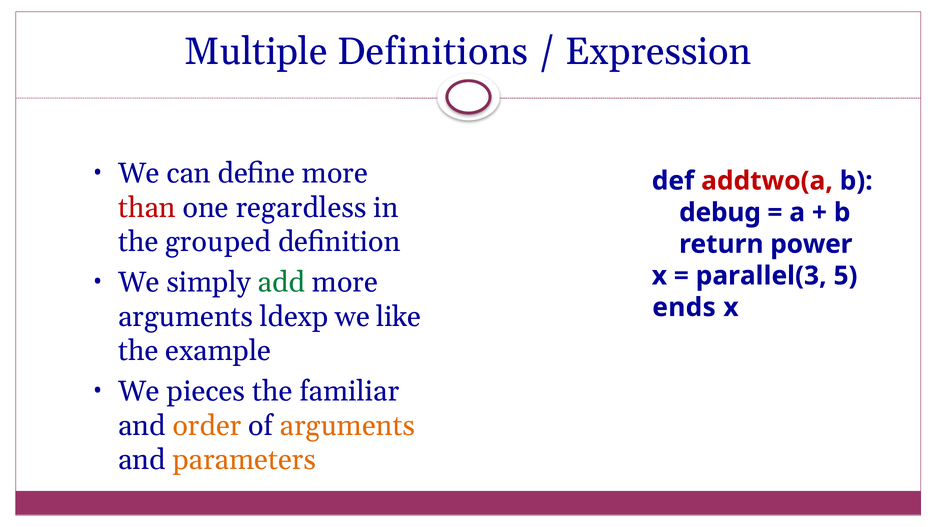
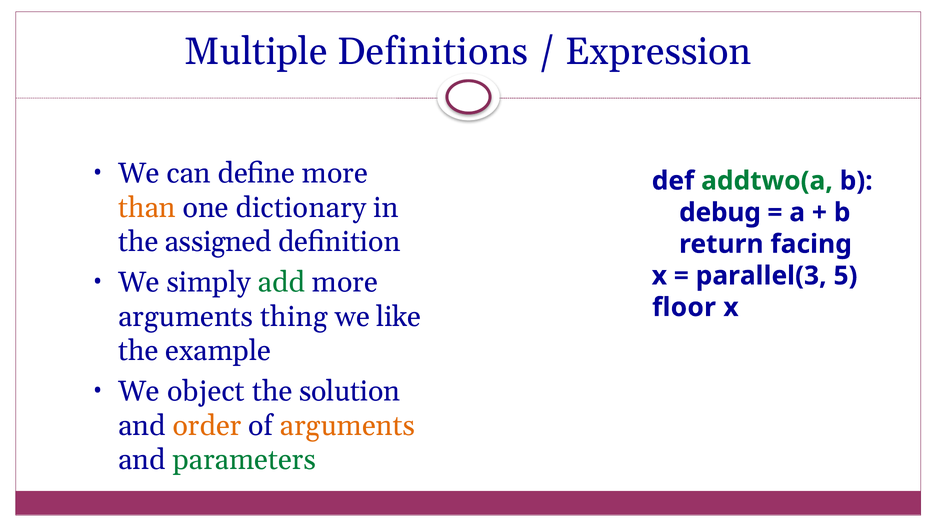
addtwo(a colour: red -> green
than colour: red -> orange
regardless: regardless -> dictionary
grouped: grouped -> assigned
power: power -> facing
ends: ends -> floor
ldexp: ldexp -> thing
pieces: pieces -> object
familiar: familiar -> solution
parameters colour: orange -> green
